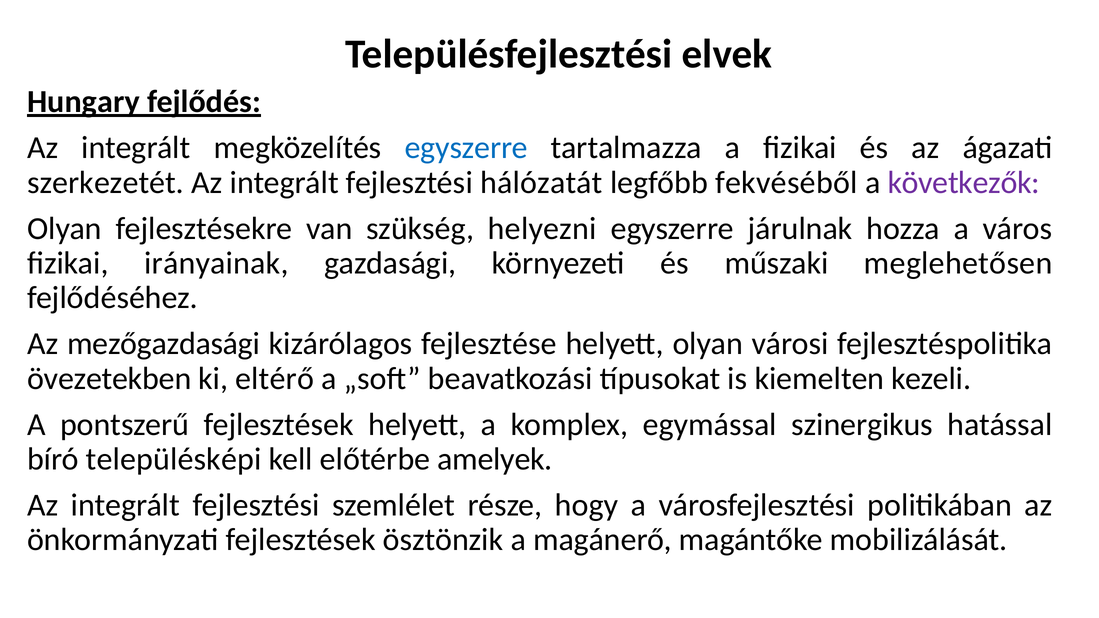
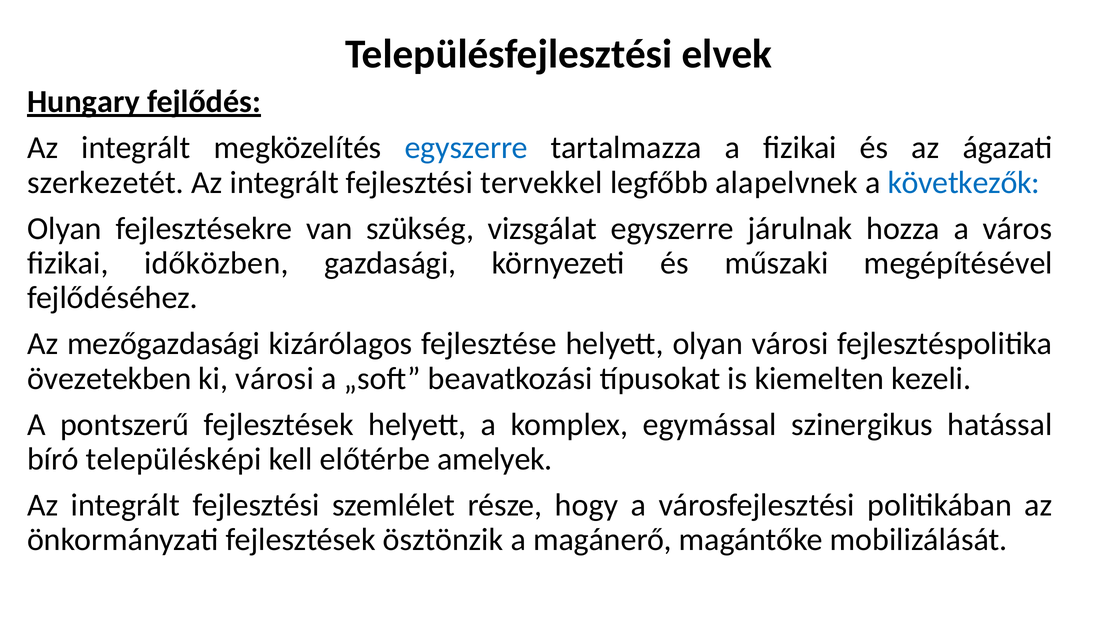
hálózatát: hálózatát -> tervekkel
fekvéséből: fekvéséből -> alapelvnek
következők colour: purple -> blue
helyezni: helyezni -> vizsgálat
irányainak: irányainak -> időközben
meglehetősen: meglehetősen -> megépítésével
ki eltérő: eltérő -> városi
